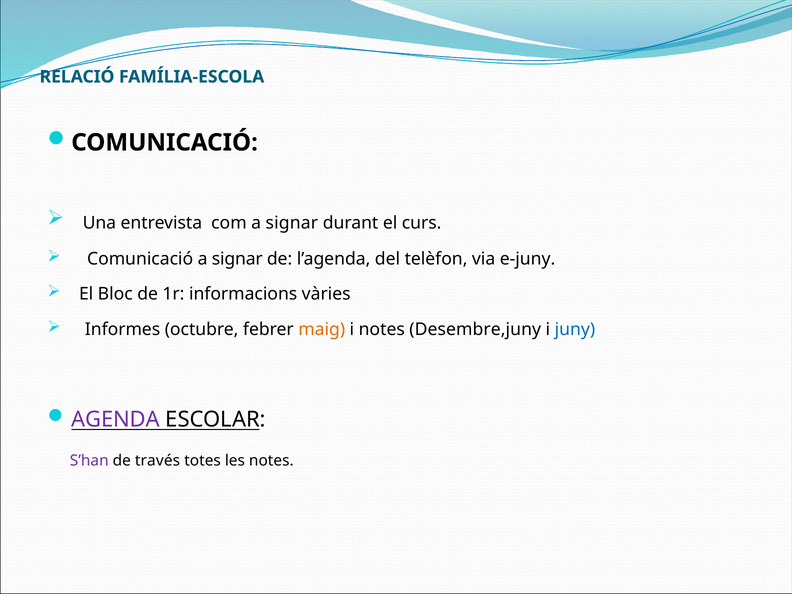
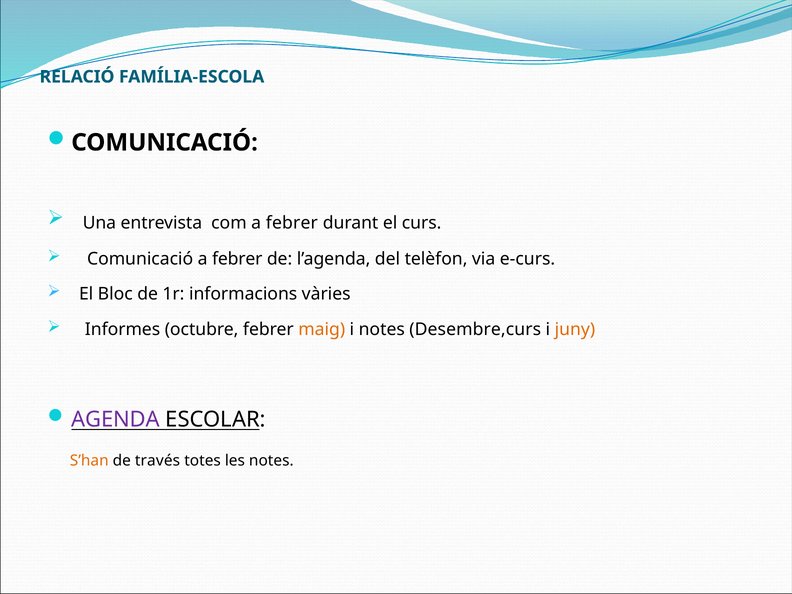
com a signar: signar -> febrer
Comunicació a signar: signar -> febrer
e-juny: e-juny -> e-curs
Desembre,juny: Desembre,juny -> Desembre,curs
juny colour: blue -> orange
S’han colour: purple -> orange
